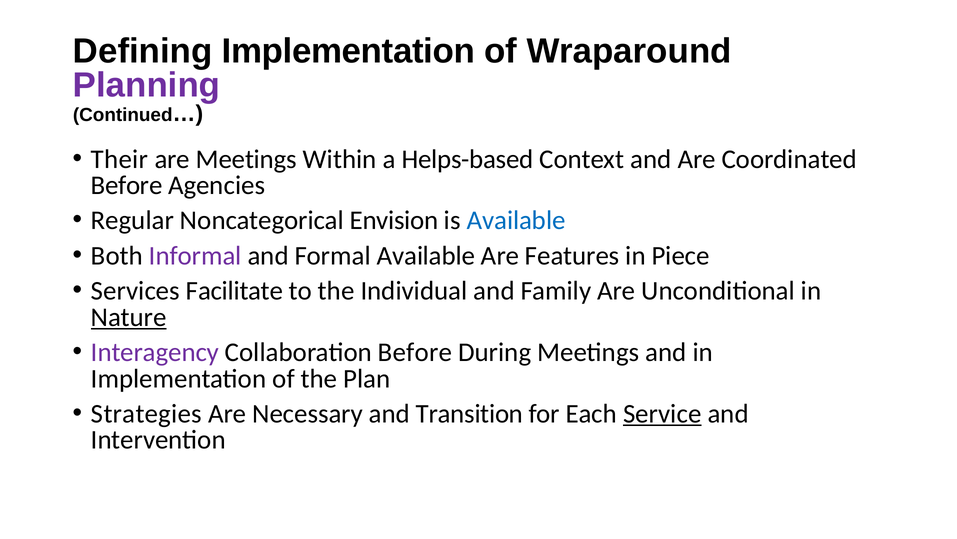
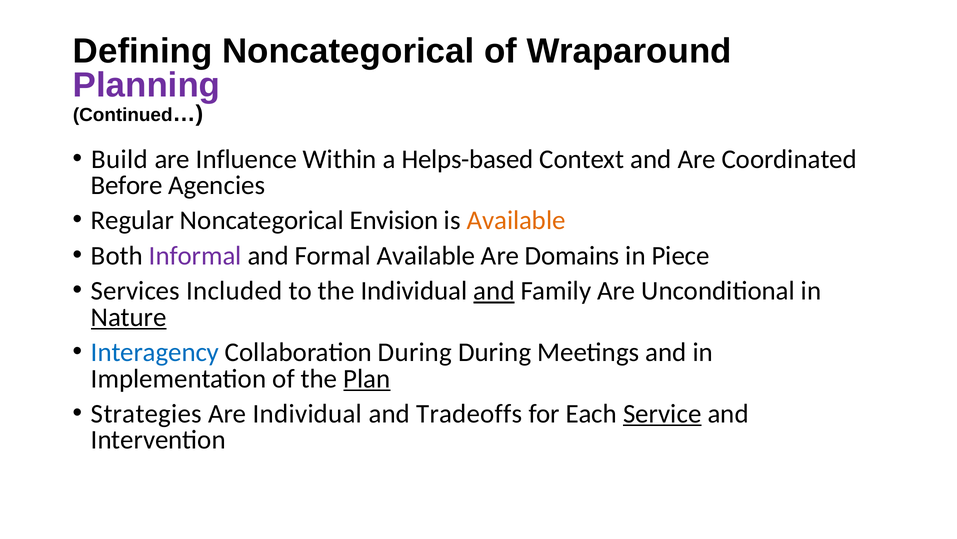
Defining Implementation: Implementation -> Noncategorical
Their: Their -> Build
are Meetings: Meetings -> Influence
Available at (516, 220) colour: blue -> orange
Features: Features -> Domains
Facilitate: Facilitate -> Included
and at (494, 291) underline: none -> present
Interagency colour: purple -> blue
Collaboration Before: Before -> During
Plan underline: none -> present
Are Necessary: Necessary -> Individual
Transition: Transition -> Tradeoffs
